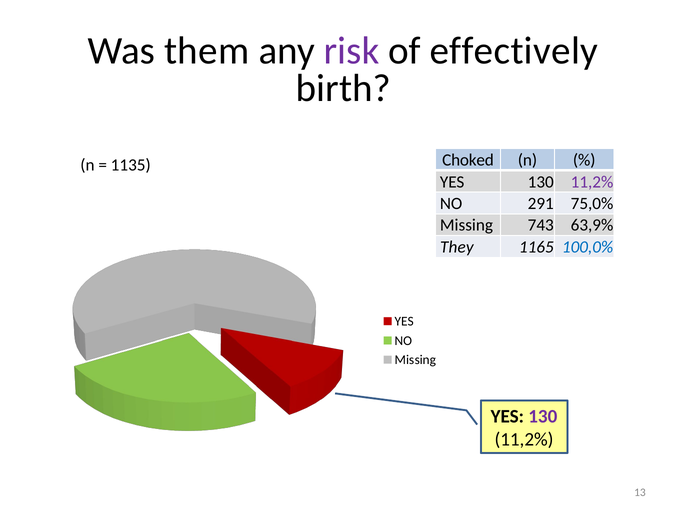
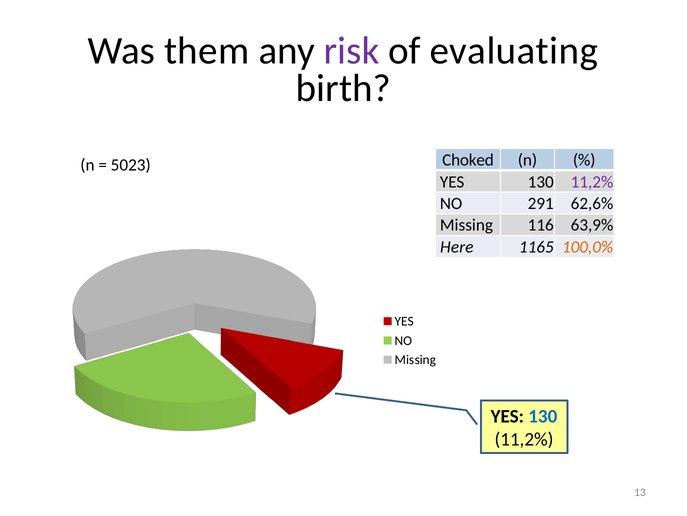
effectively: effectively -> evaluating
1135: 1135 -> 5023
75,0%: 75,0% -> 62,6%
743: 743 -> 116
They: They -> Here
100,0% colour: blue -> orange
130 at (543, 416) colour: purple -> blue
